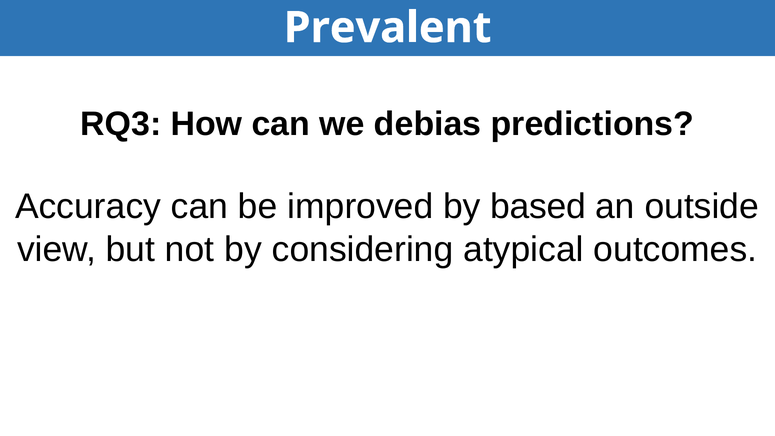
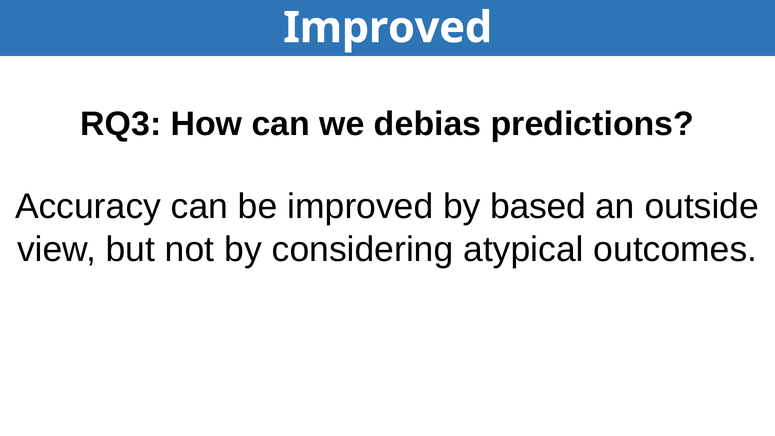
Prevalent at (388, 28): Prevalent -> Improved
